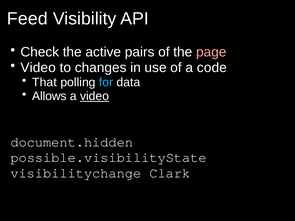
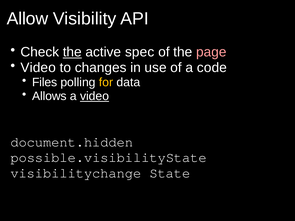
Feed: Feed -> Allow
the at (72, 52) underline: none -> present
pairs: pairs -> spec
That: That -> Files
for colour: light blue -> yellow
Clark: Clark -> State
